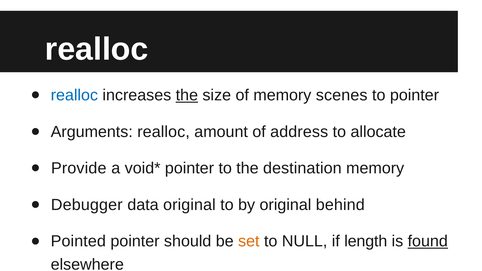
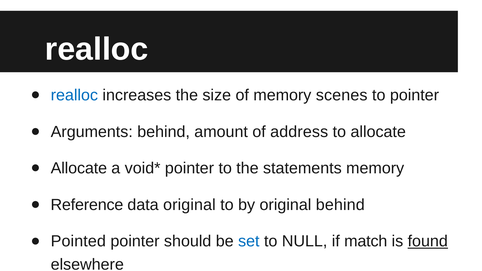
the at (187, 95) underline: present -> none
Arguments realloc: realloc -> behind
Provide at (79, 168): Provide -> Allocate
destination: destination -> statements
Debugger: Debugger -> Reference
set colour: orange -> blue
length: length -> match
